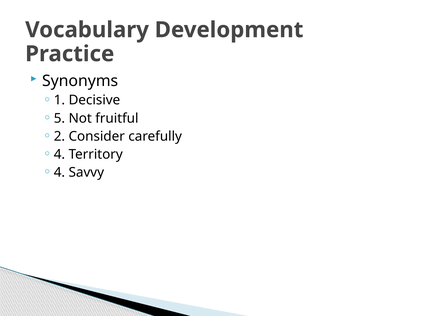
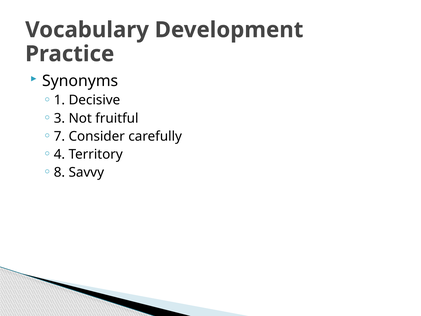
5: 5 -> 3
2: 2 -> 7
4 at (59, 172): 4 -> 8
